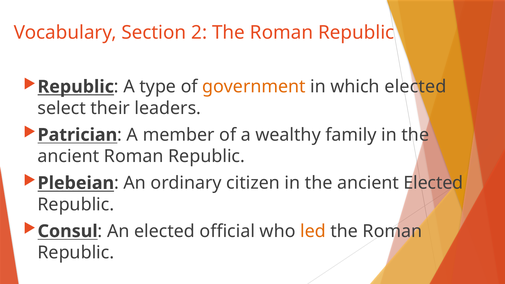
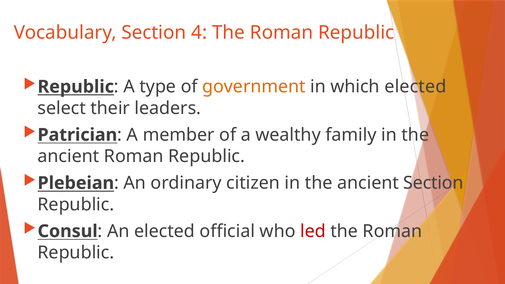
2: 2 -> 4
ancient Elected: Elected -> Section
led colour: orange -> red
